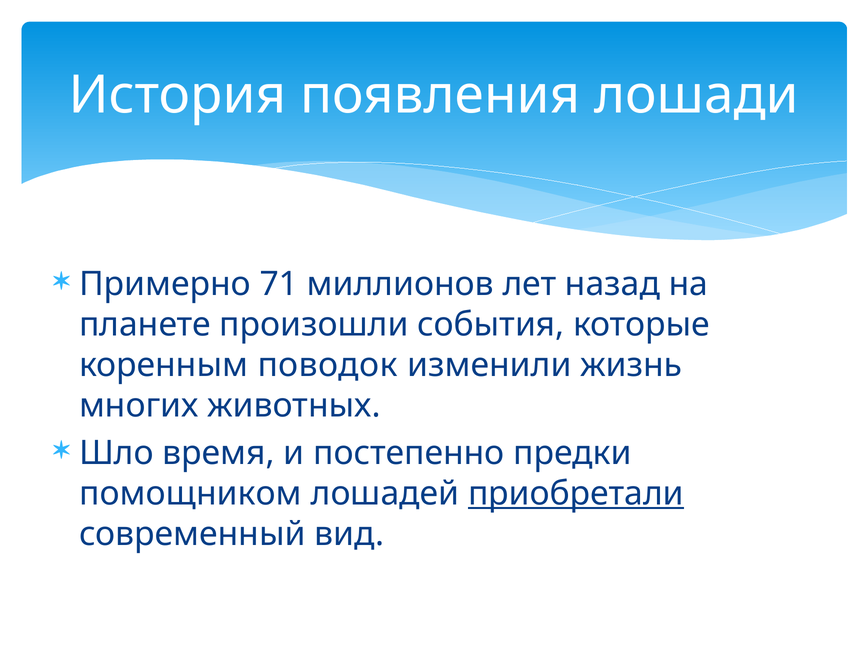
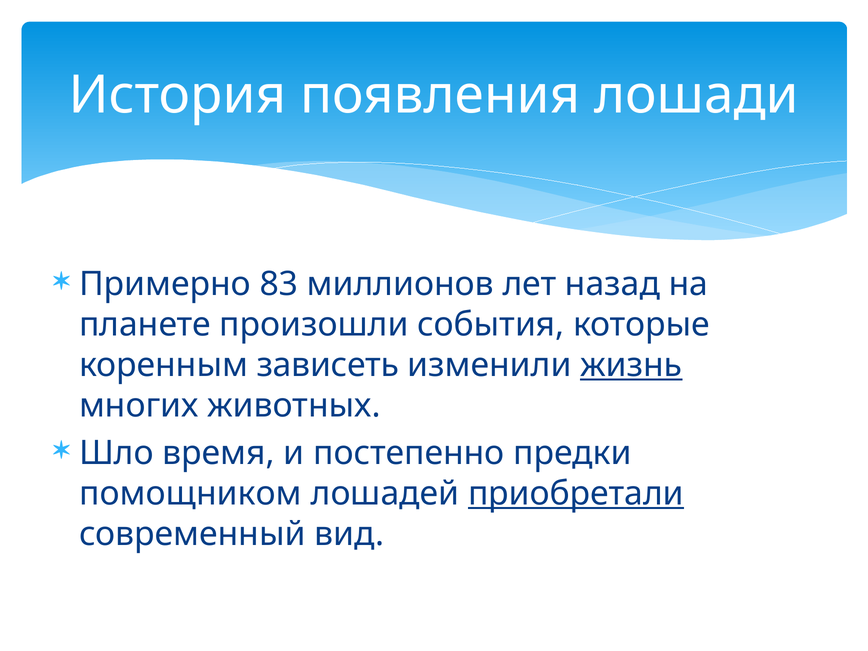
71: 71 -> 83
поводок: поводок -> зависеть
жизнь underline: none -> present
